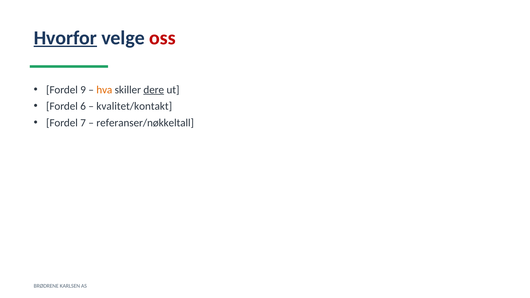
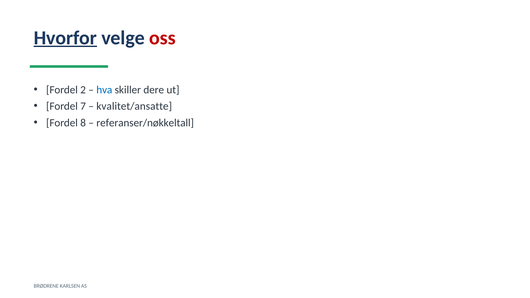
9: 9 -> 2
hva colour: orange -> blue
dere underline: present -> none
6: 6 -> 7
kvalitet/kontakt: kvalitet/kontakt -> kvalitet/ansatte
7: 7 -> 8
